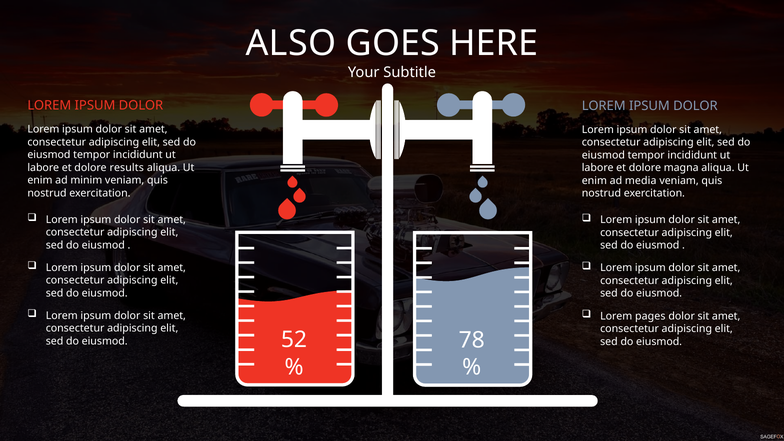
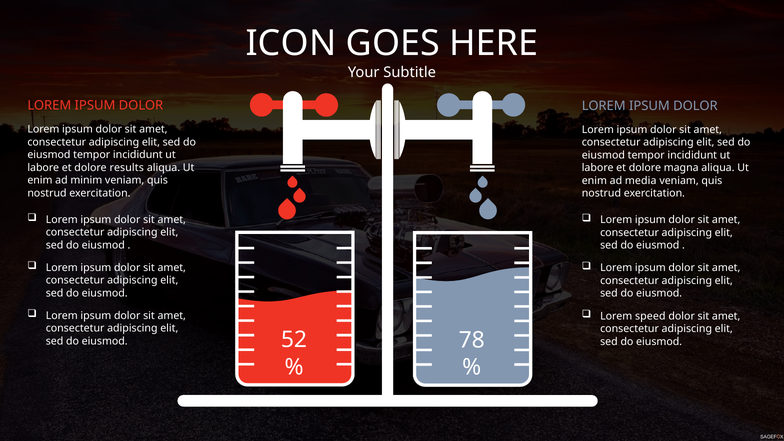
ALSO: ALSO -> ICON
pages: pages -> speed
